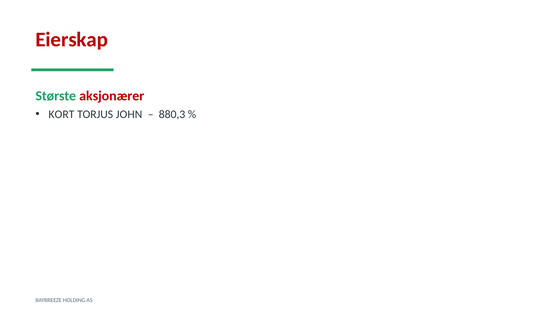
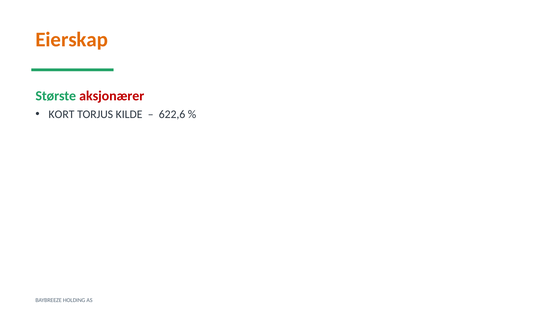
Eierskap colour: red -> orange
JOHN: JOHN -> KILDE
880,3: 880,3 -> 622,6
